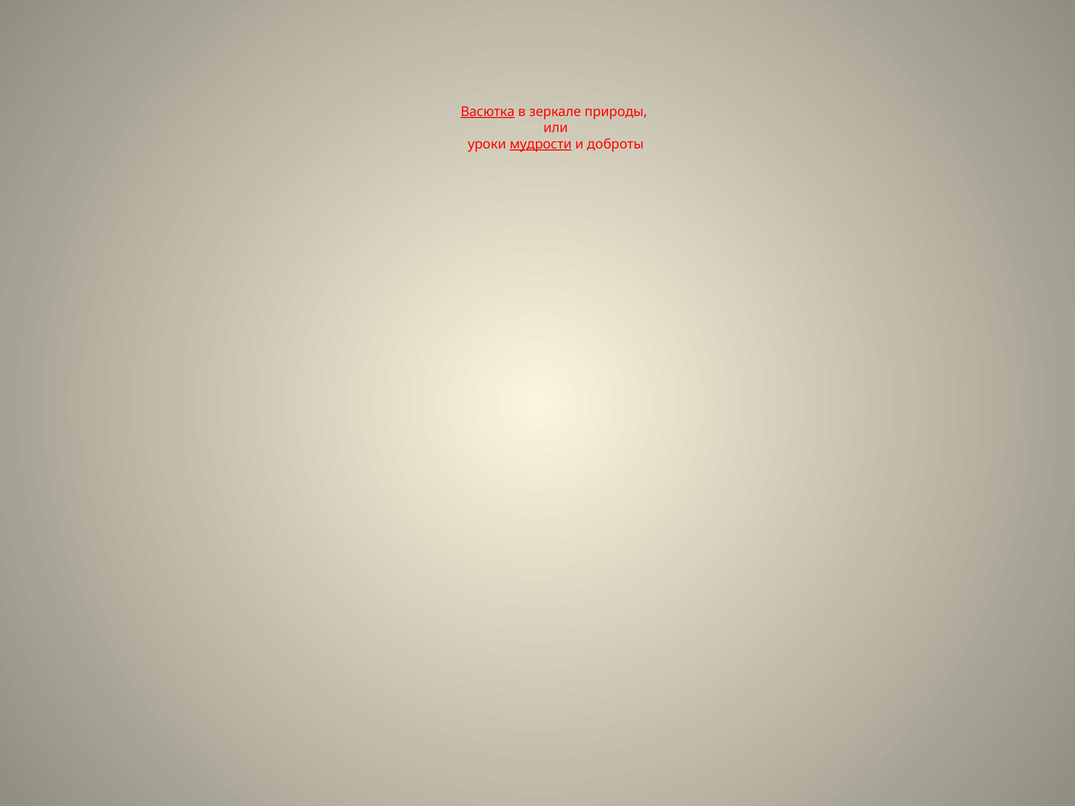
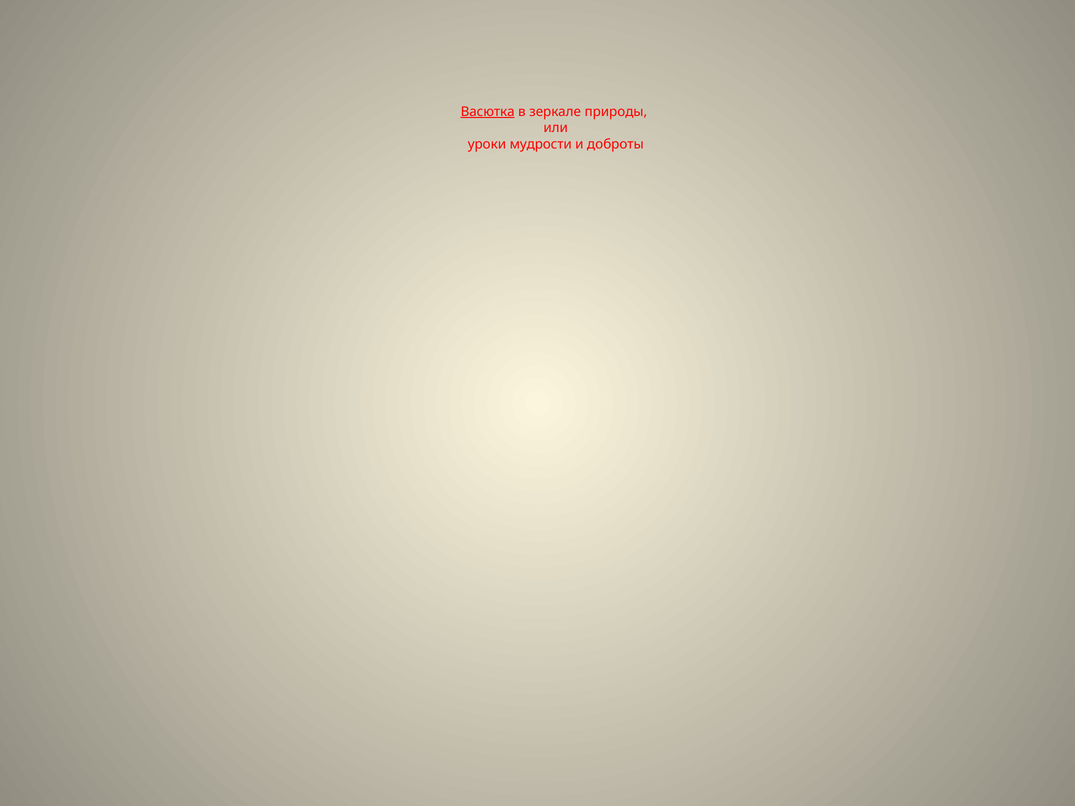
мудрости underline: present -> none
